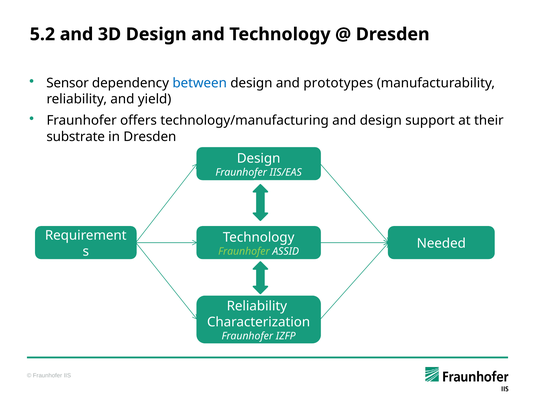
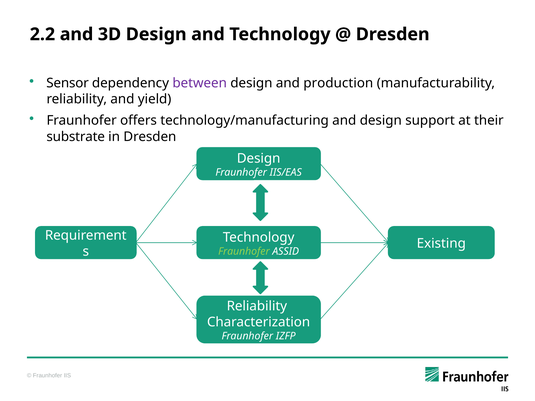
5.2: 5.2 -> 2.2
between colour: blue -> purple
prototypes: prototypes -> production
Needed: Needed -> Existing
